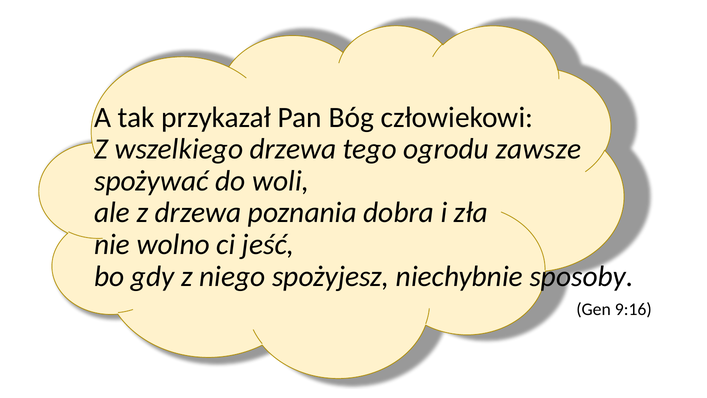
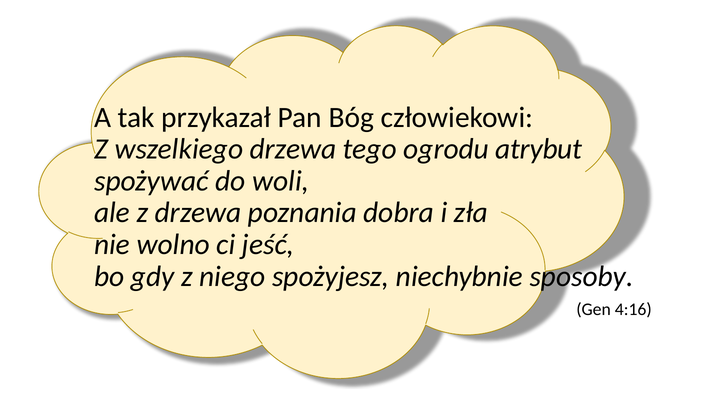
zawsze: zawsze -> atrybut
9:16: 9:16 -> 4:16
